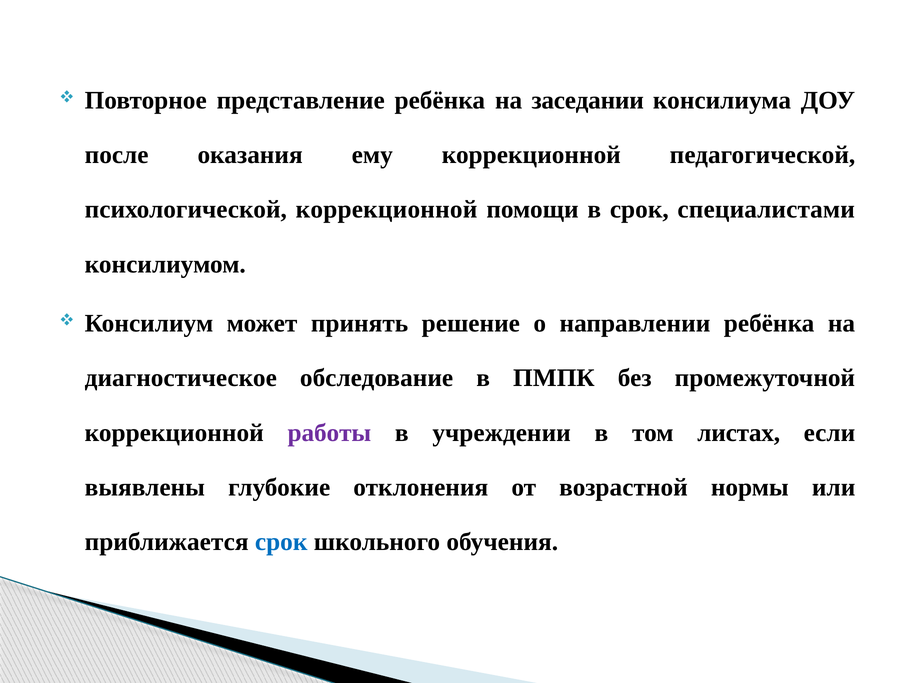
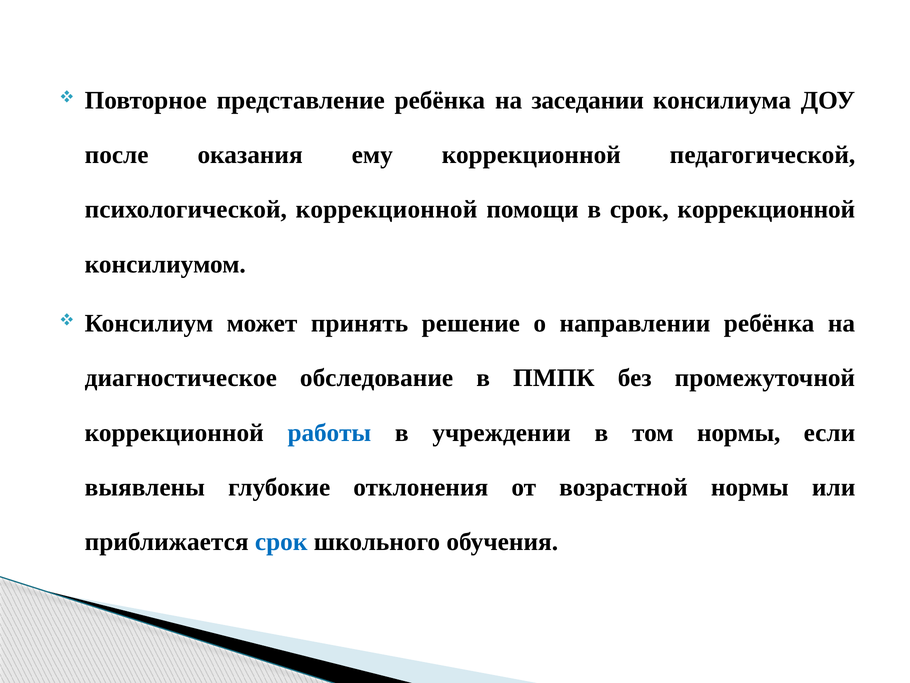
срок специалистами: специалистами -> коррекционной
работы colour: purple -> blue
том листах: листах -> нормы
